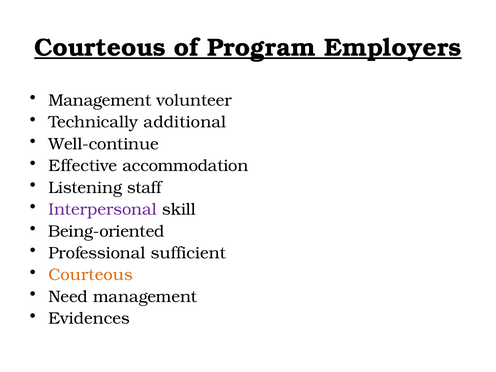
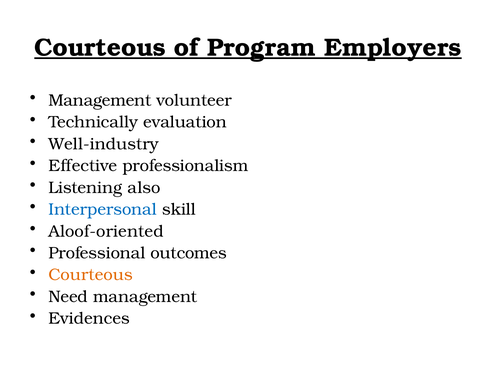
additional: additional -> evaluation
Well-continue: Well-continue -> Well-industry
accommodation: accommodation -> professionalism
staff: staff -> also
Interpersonal colour: purple -> blue
Being-oriented: Being-oriented -> Aloof-oriented
sufficient: sufficient -> outcomes
